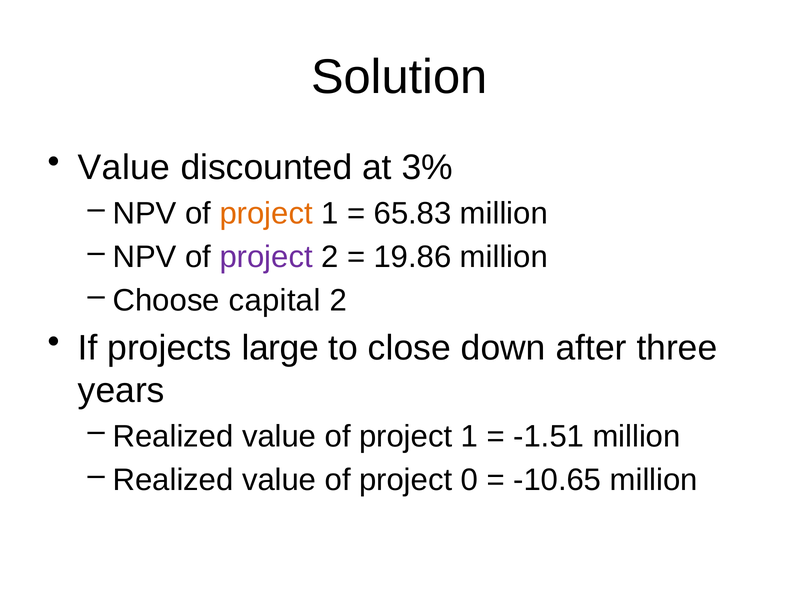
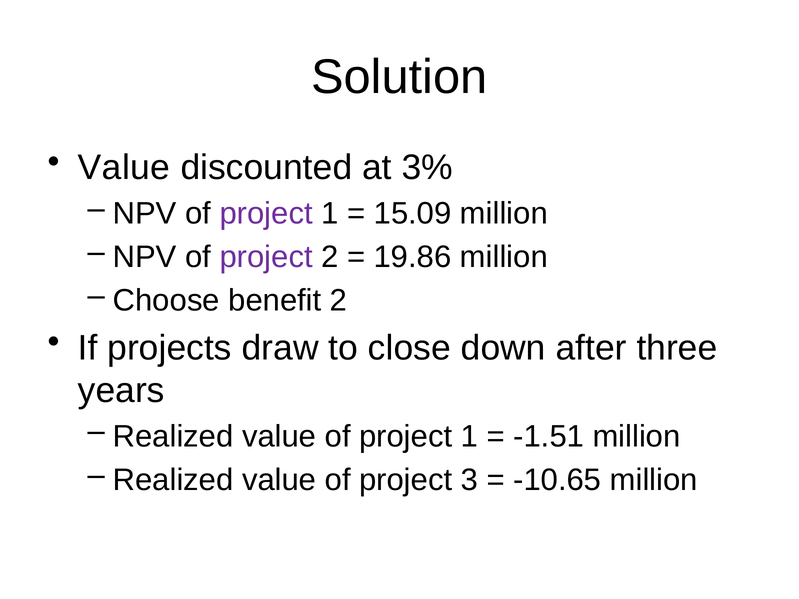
project at (266, 213) colour: orange -> purple
65.83: 65.83 -> 15.09
capital: capital -> benefit
large: large -> draw
0: 0 -> 3
